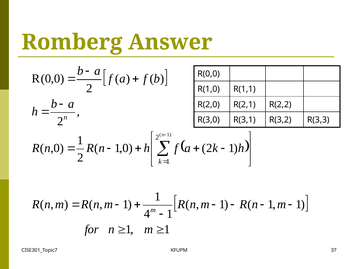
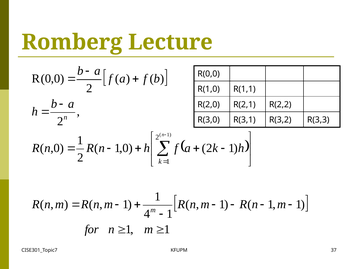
Answer: Answer -> Lecture
